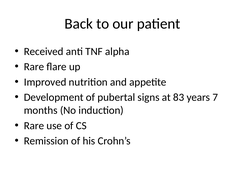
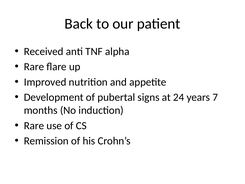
83: 83 -> 24
